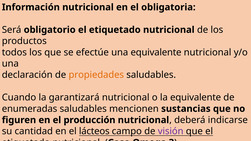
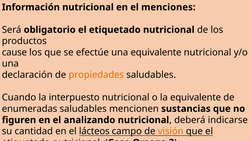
obligatoria: obligatoria -> menciones
todos: todos -> cause
garantizará: garantizará -> interpuesto
producción: producción -> analizando
visión colour: purple -> orange
